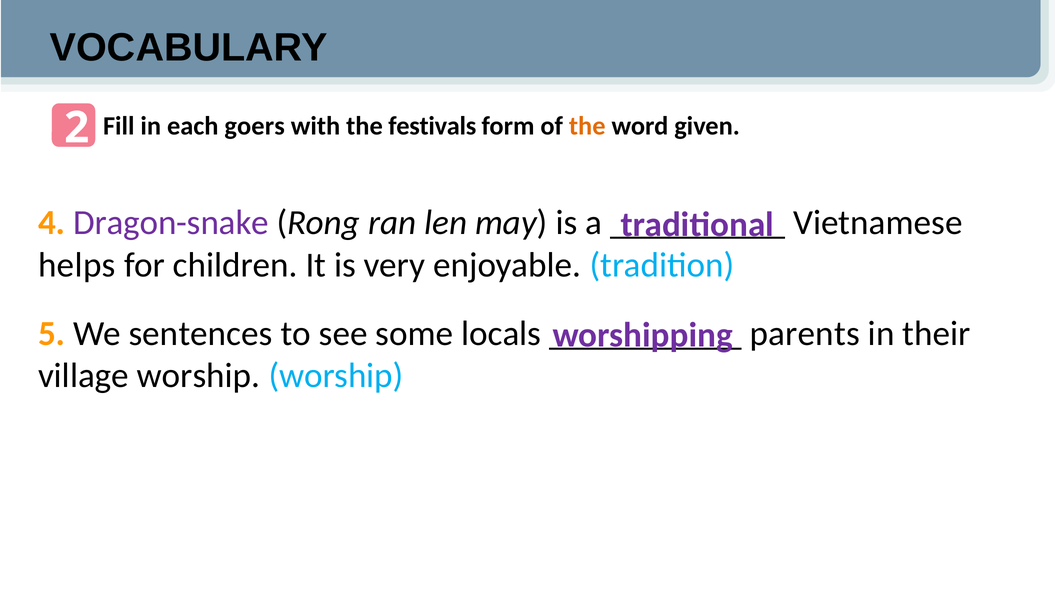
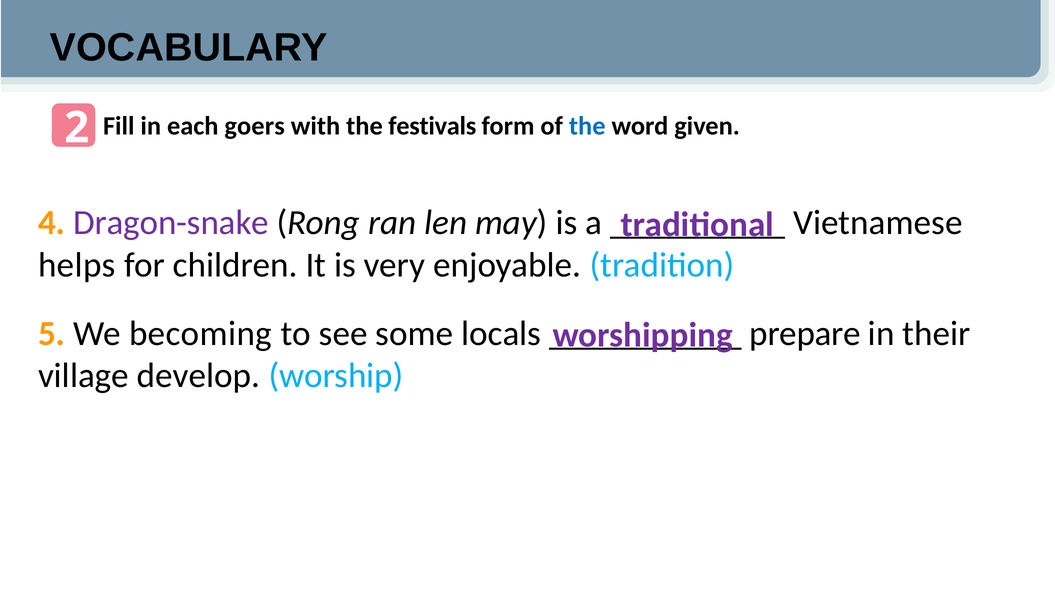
the at (587, 126) colour: orange -> blue
sentences: sentences -> becoming
parents: parents -> prepare
village worship: worship -> develop
